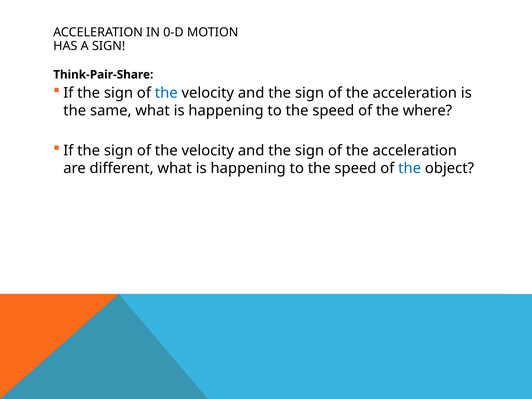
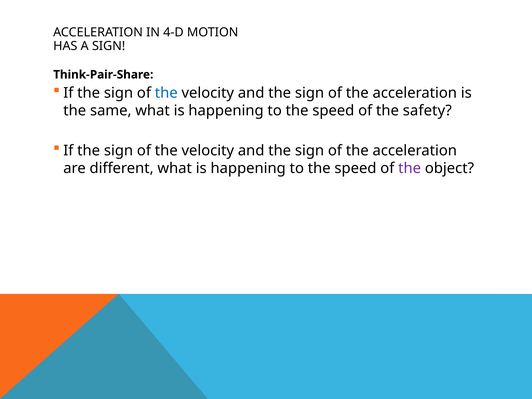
0-D: 0-D -> 4-D
where: where -> safety
the at (410, 168) colour: blue -> purple
